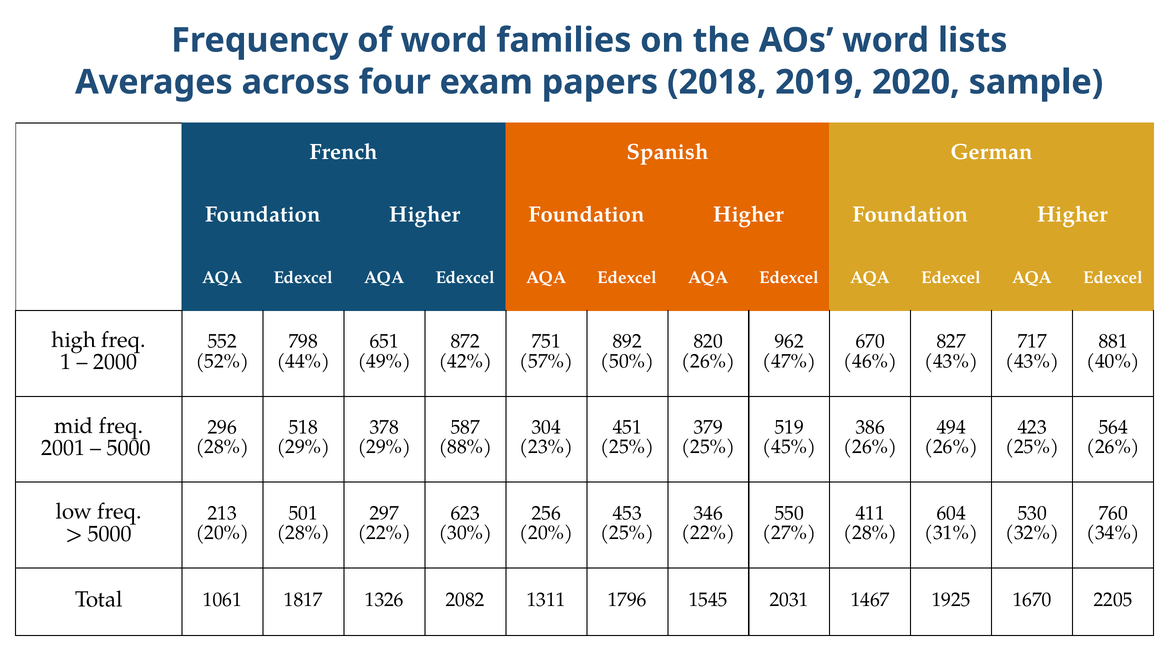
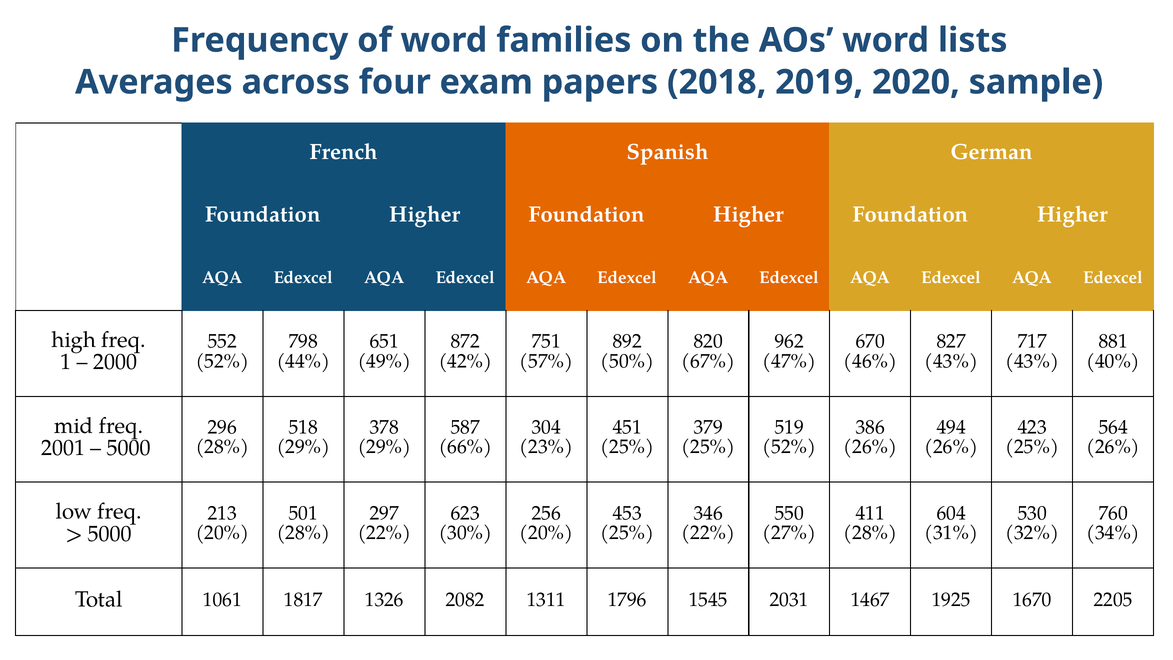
26% at (708, 361): 26% -> 67%
88%: 88% -> 66%
45% at (789, 447): 45% -> 52%
